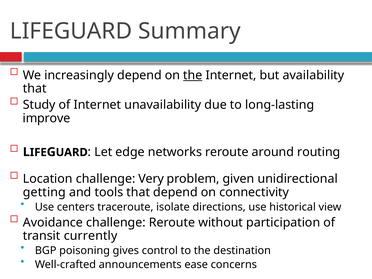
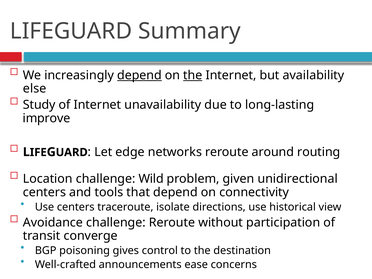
depend at (139, 75) underline: none -> present
that at (35, 89): that -> else
Very: Very -> Wild
getting at (44, 192): getting -> centers
currently: currently -> converge
